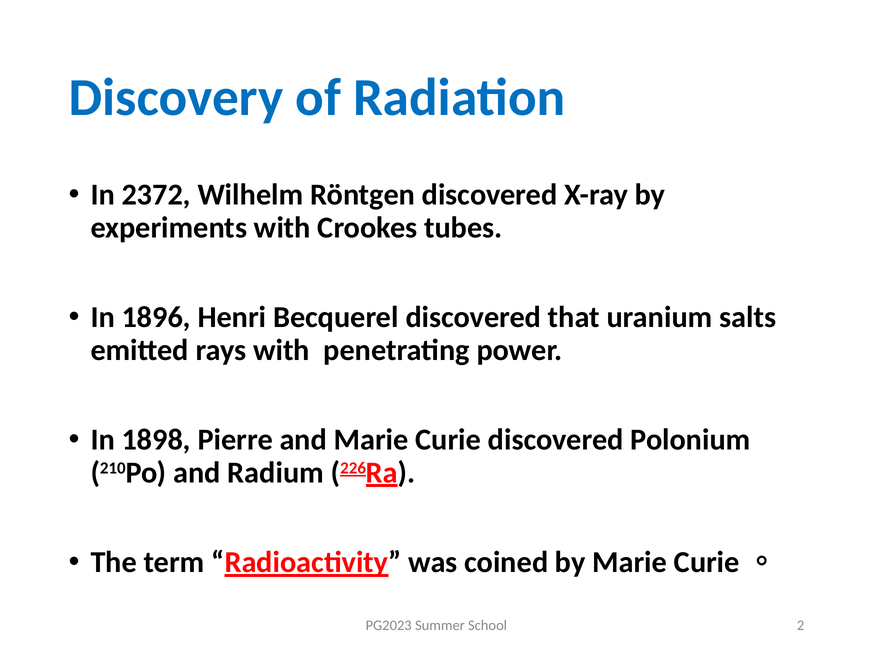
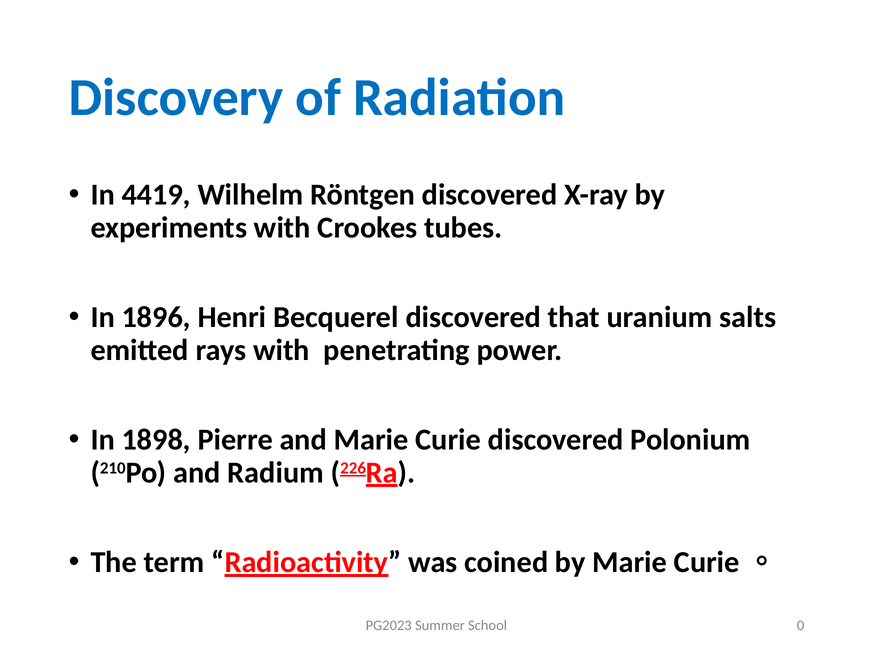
2372: 2372 -> 4419
2: 2 -> 0
